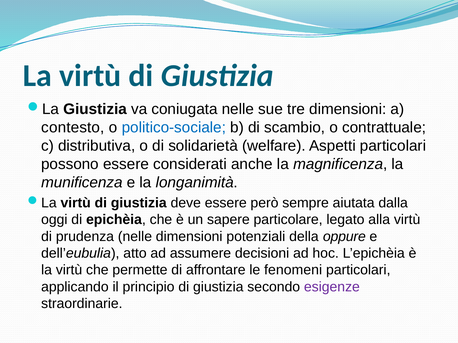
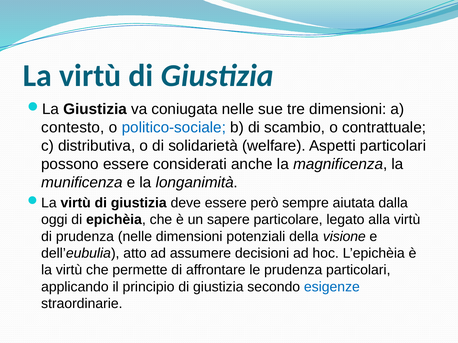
oppure: oppure -> visione
le fenomeni: fenomeni -> prudenza
esigenze colour: purple -> blue
